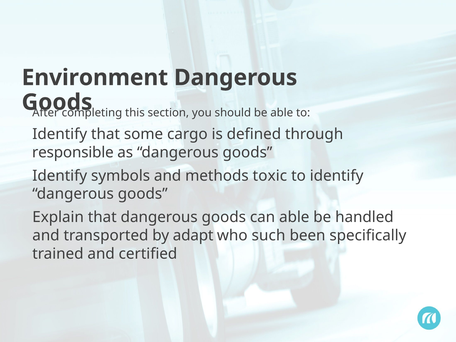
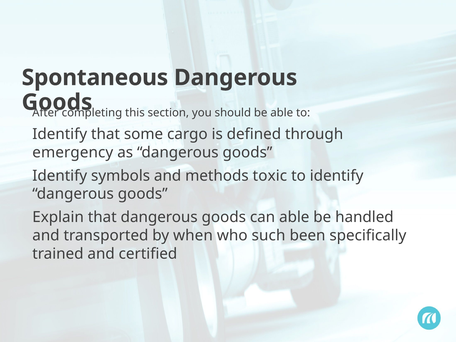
Environment: Environment -> Spontaneous
responsible: responsible -> emergency
adapt: adapt -> when
